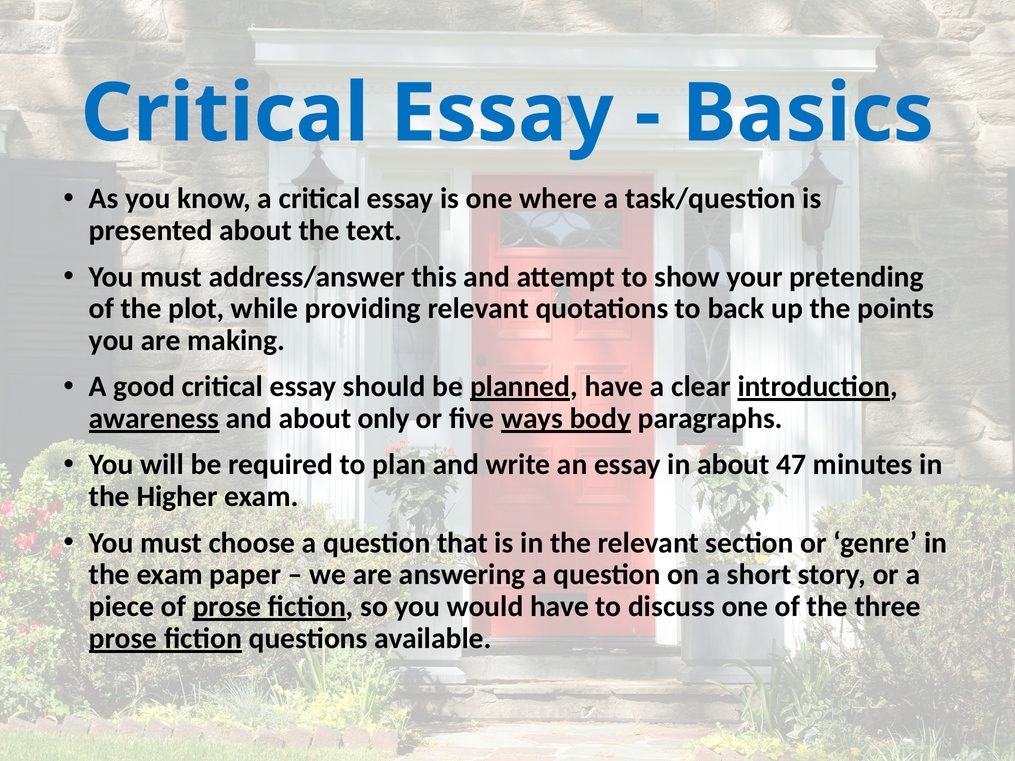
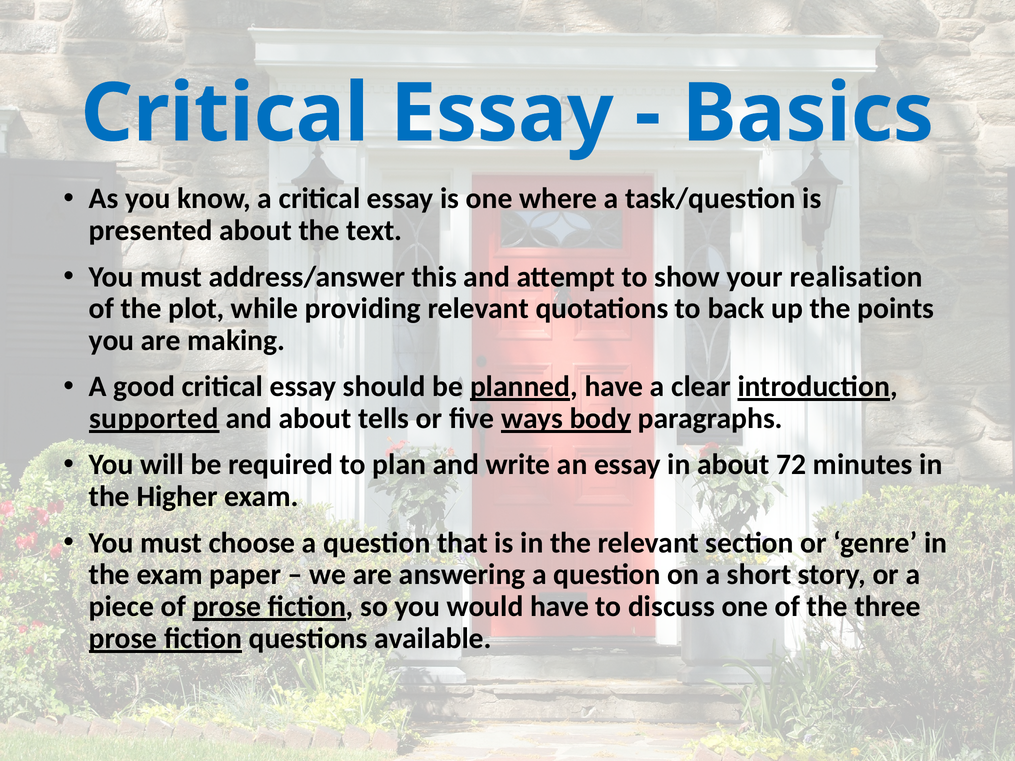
pretending: pretending -> realisation
awareness: awareness -> supported
only: only -> tells
47: 47 -> 72
